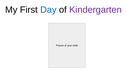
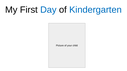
Kindergarten colour: purple -> blue
